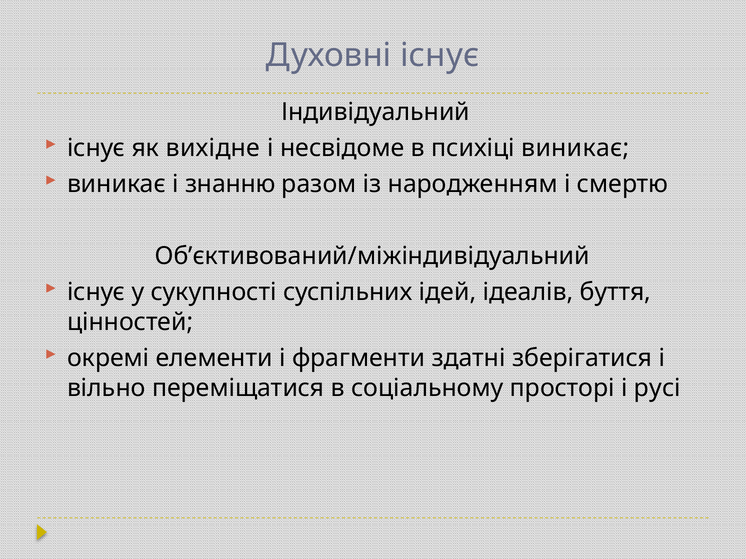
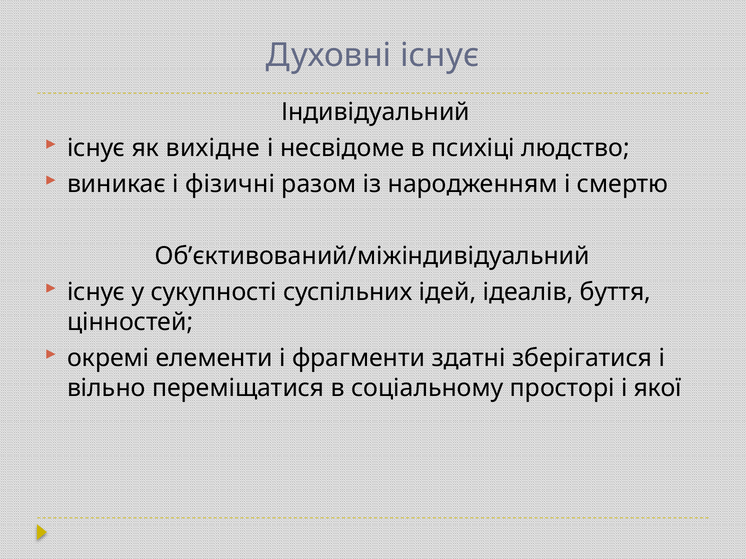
психіці виникає: виникає -> людство
знанню: знанню -> фізичні
русі: русі -> якої
